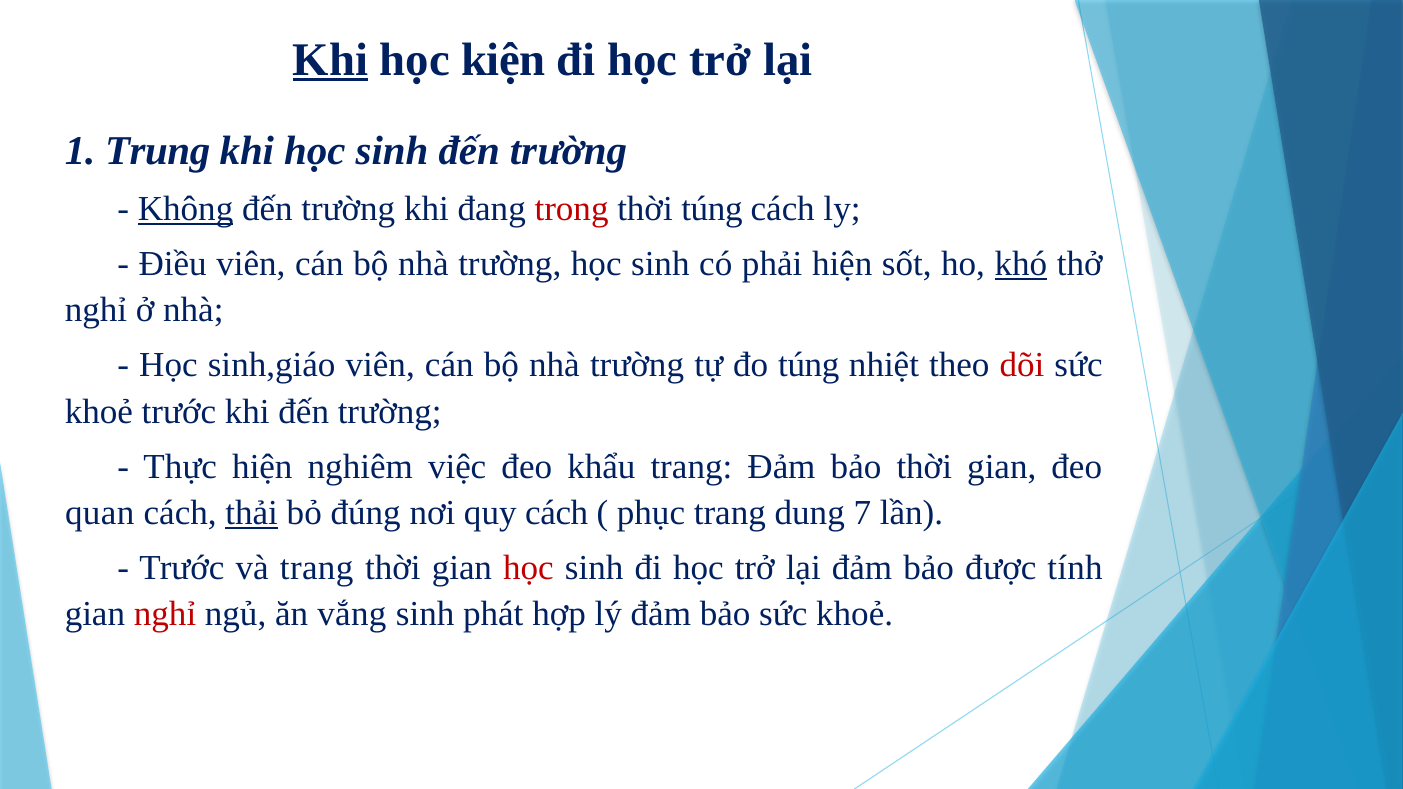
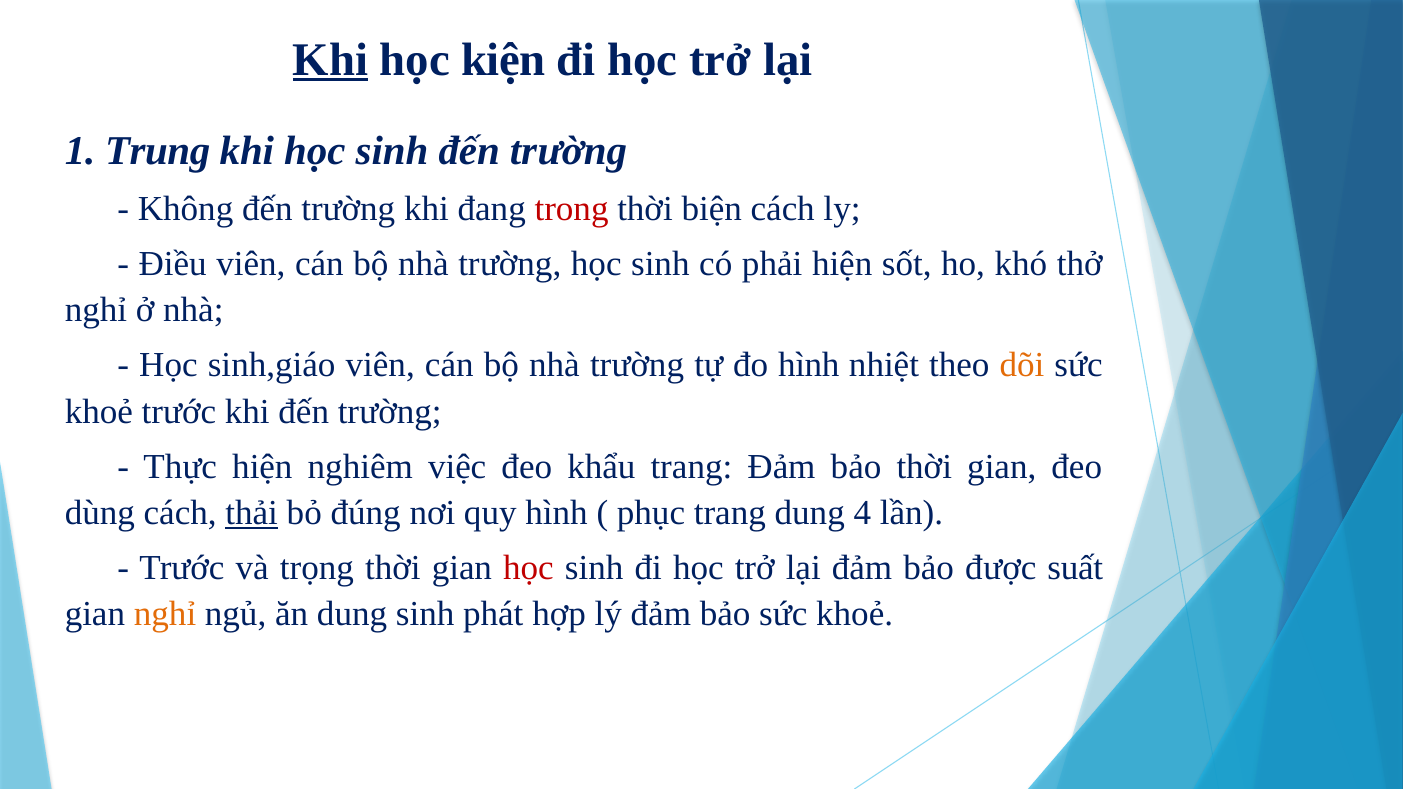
Không underline: present -> none
thời túng: túng -> biện
khó underline: present -> none
đo túng: túng -> hình
dõi colour: red -> orange
quan: quan -> dùng
quy cách: cách -> hình
7: 7 -> 4
và trang: trang -> trọng
tính: tính -> suất
nghỉ at (165, 614) colour: red -> orange
ăn vắng: vắng -> dung
